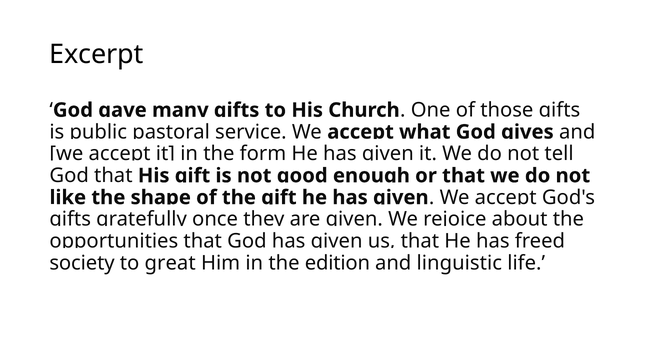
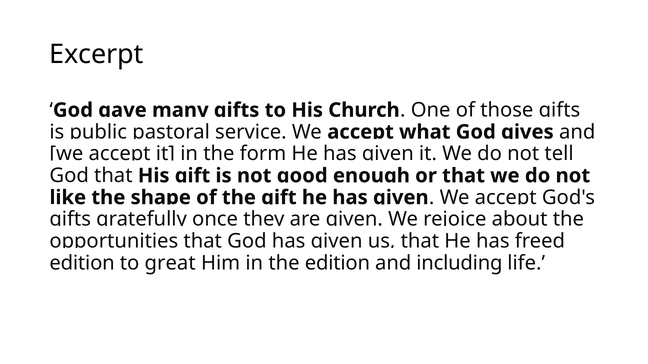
society at (82, 263): society -> edition
linguistic: linguistic -> including
